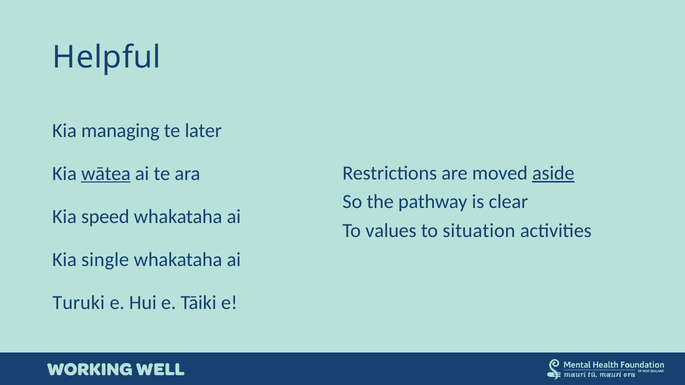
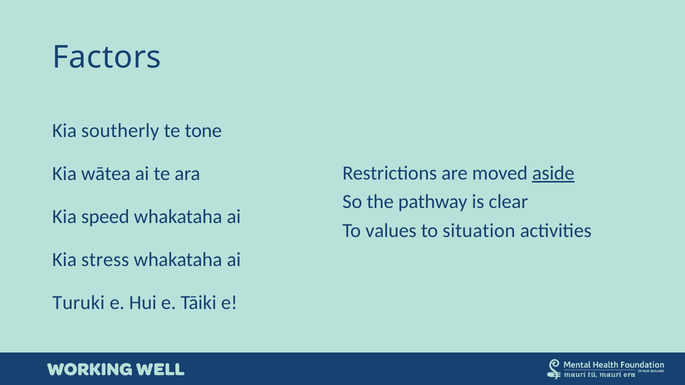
Helpful: Helpful -> Factors
managing: managing -> southerly
later: later -> tone
wātea underline: present -> none
single: single -> stress
